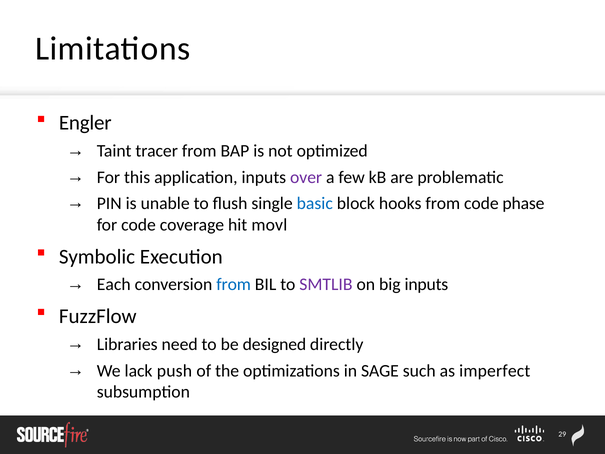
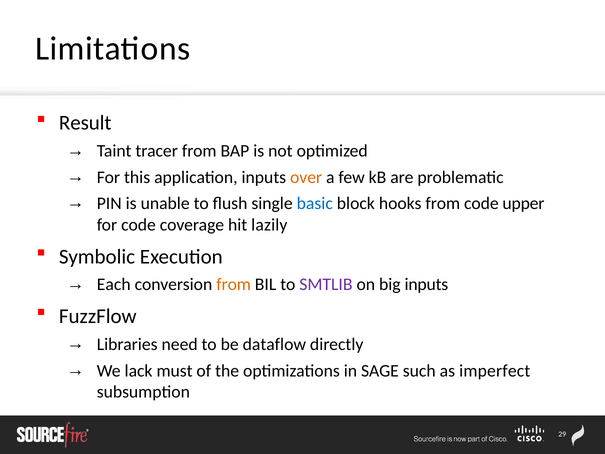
Engler: Engler -> Result
over colour: purple -> orange
phase: phase -> upper
movl: movl -> lazily
from at (234, 284) colour: blue -> orange
designed: designed -> dataflow
push: push -> must
